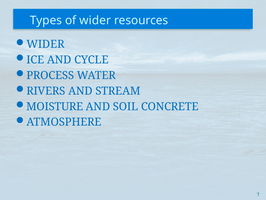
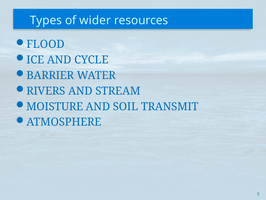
WIDER at (45, 44): WIDER -> FLOOD
PROCESS: PROCESS -> BARRIER
CONCRETE: CONCRETE -> TRANSMIT
